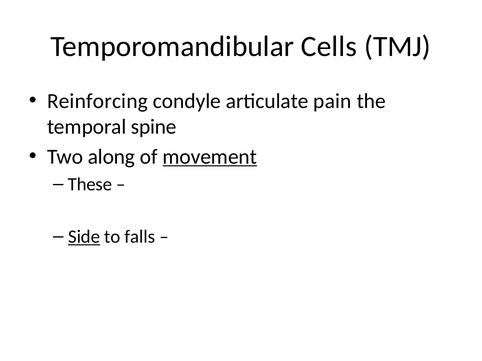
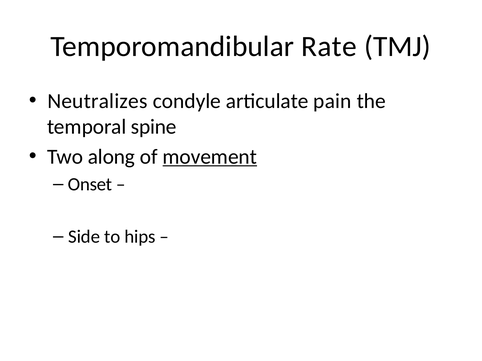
Cells: Cells -> Rate
Reinforcing: Reinforcing -> Neutralizes
These: These -> Onset
Side underline: present -> none
falls: falls -> hips
